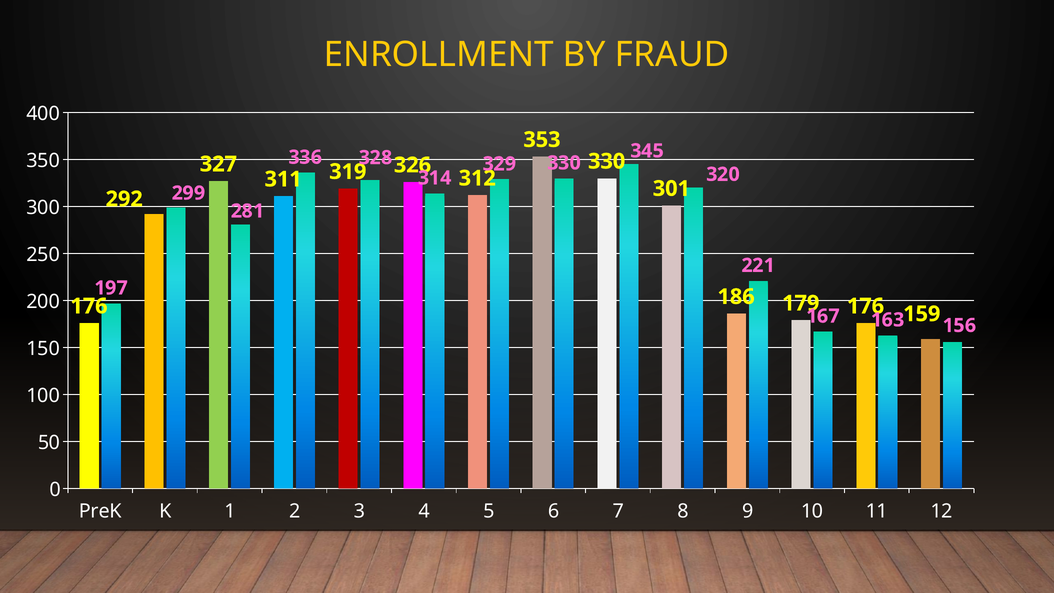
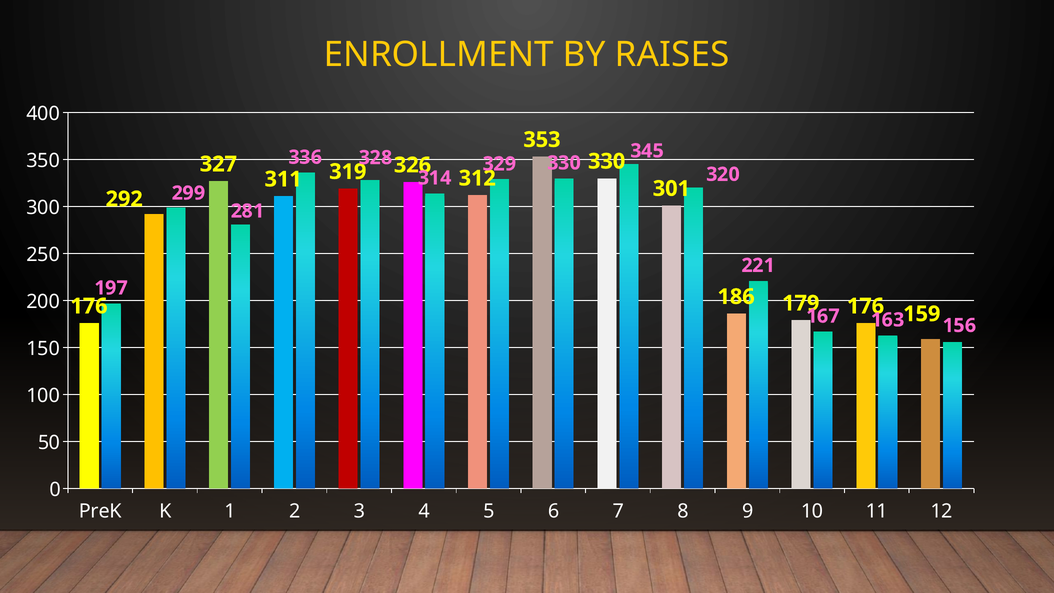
FRAUD: FRAUD -> RAISES
